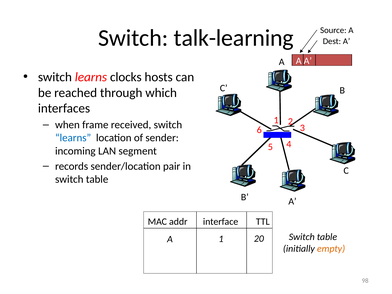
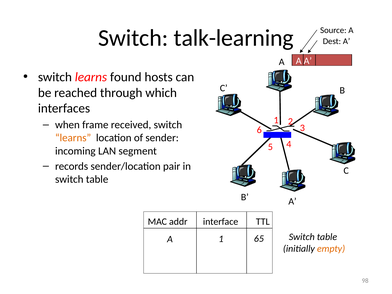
clocks: clocks -> found
learns at (73, 138) colour: blue -> orange
20: 20 -> 65
